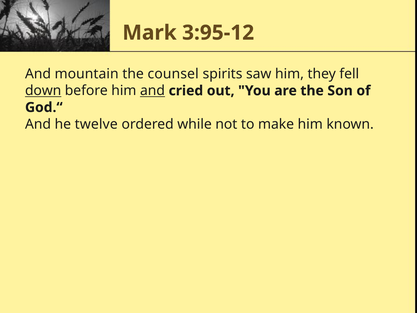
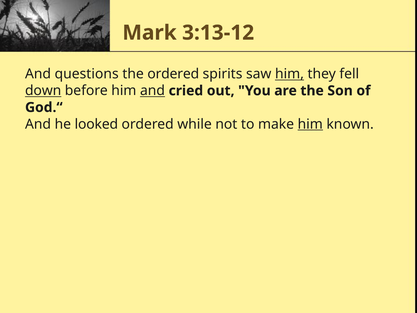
3:95-12: 3:95-12 -> 3:13-12
mountain: mountain -> questions
the counsel: counsel -> ordered
him at (289, 74) underline: none -> present
twelve: twelve -> looked
him at (310, 124) underline: none -> present
